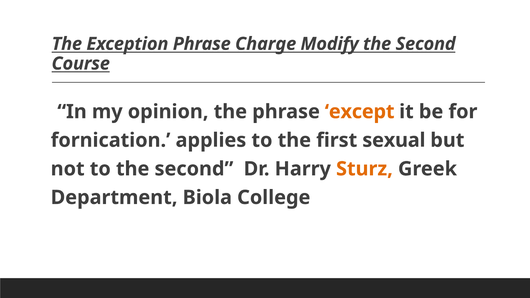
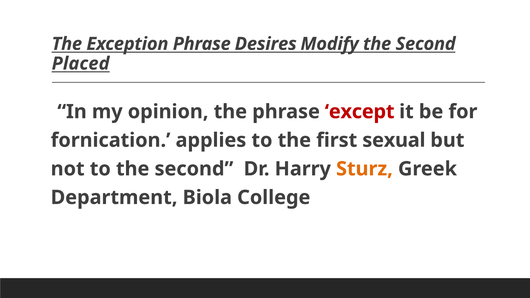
Charge: Charge -> Desires
Course: Course -> Placed
except colour: orange -> red
